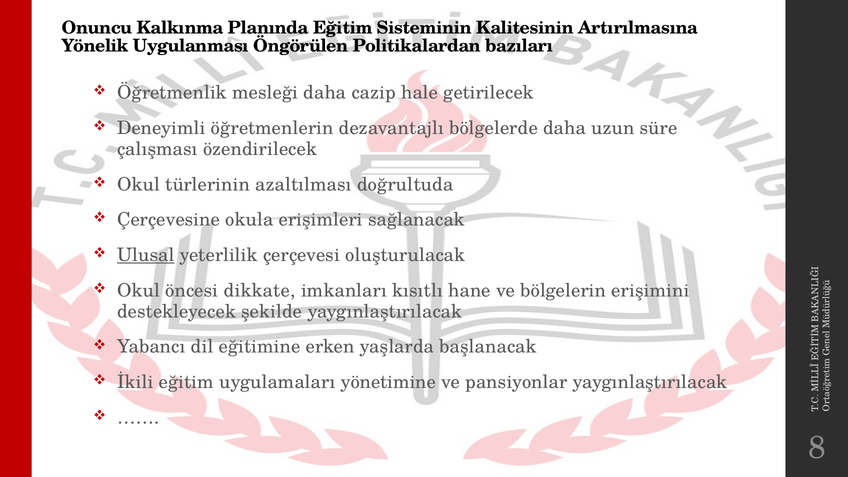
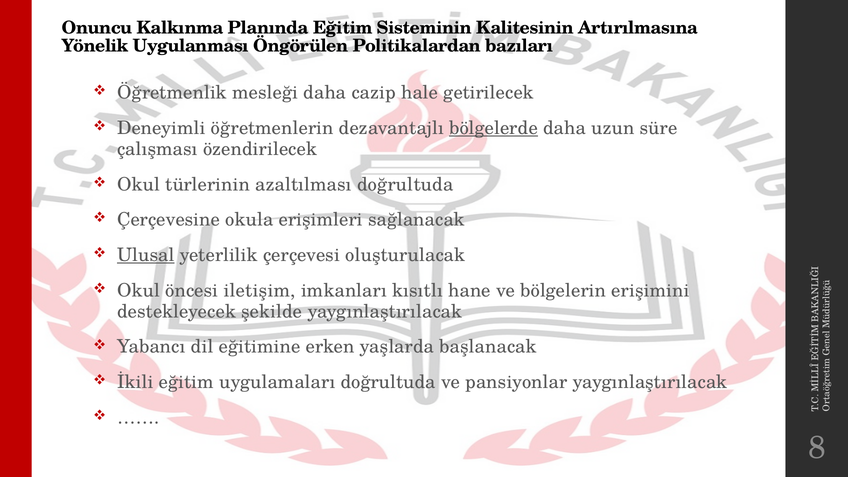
bölgelerde underline: none -> present
dikkate: dikkate -> iletişim
uygulamaları yönetimine: yönetimine -> doğrultuda
